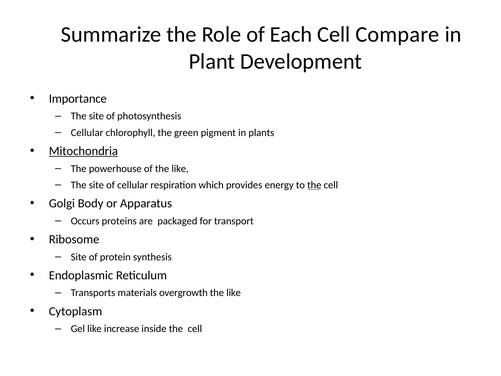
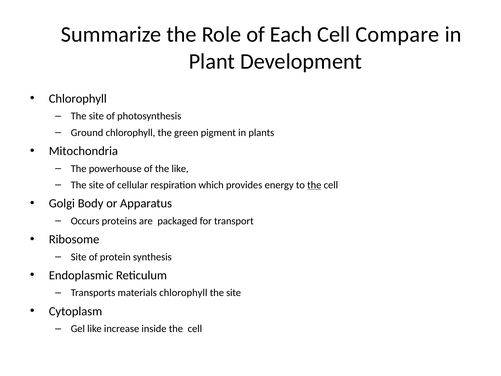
Importance at (78, 99): Importance -> Chlorophyll
Cellular at (87, 133): Cellular -> Ground
Mitochondria underline: present -> none
materials overgrowth: overgrowth -> chlorophyll
like at (234, 293): like -> site
